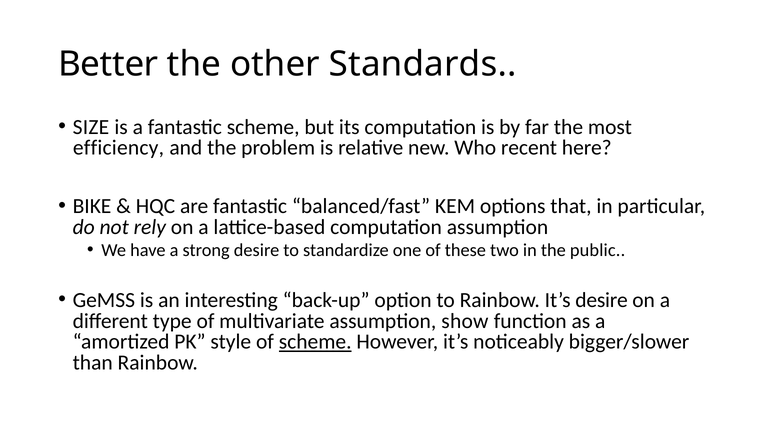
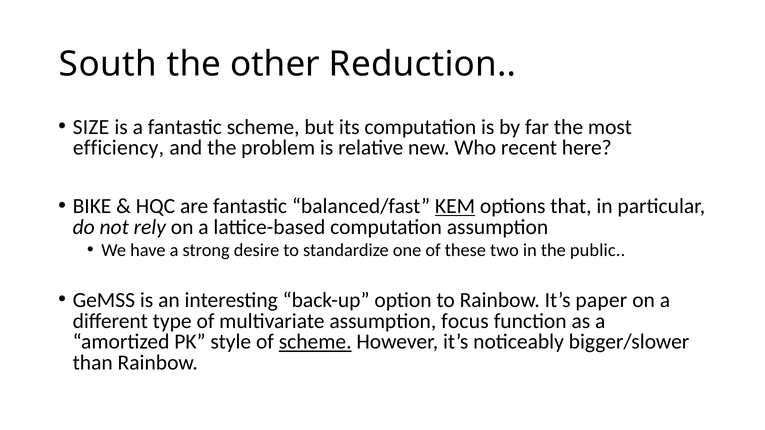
Better: Better -> South
Standards: Standards -> Reduction
KEM underline: none -> present
It’s desire: desire -> paper
show: show -> focus
